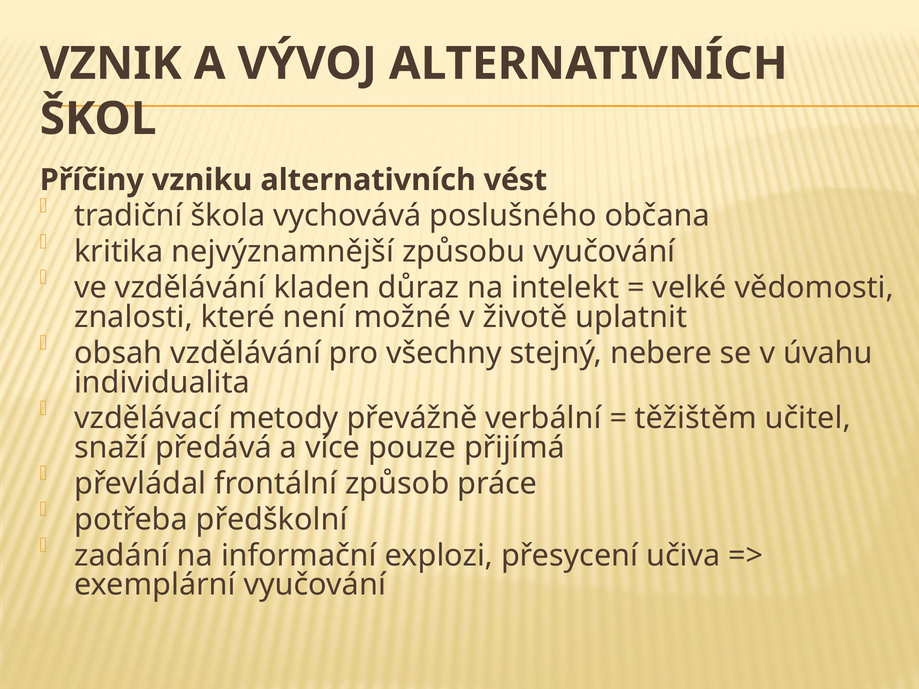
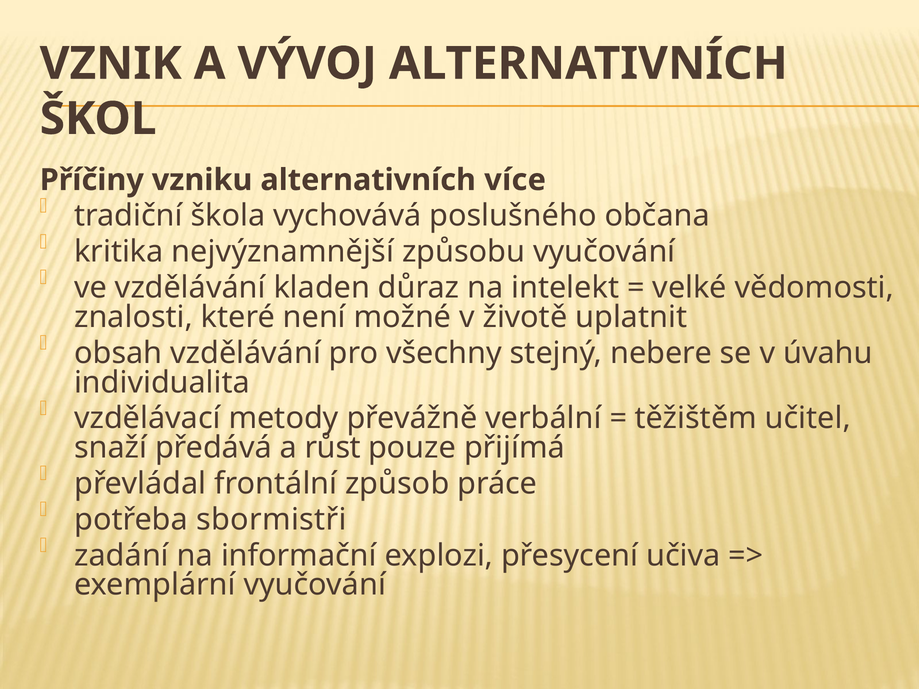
vést: vést -> více
více: více -> růst
předškolní: předškolní -> sbormistři
